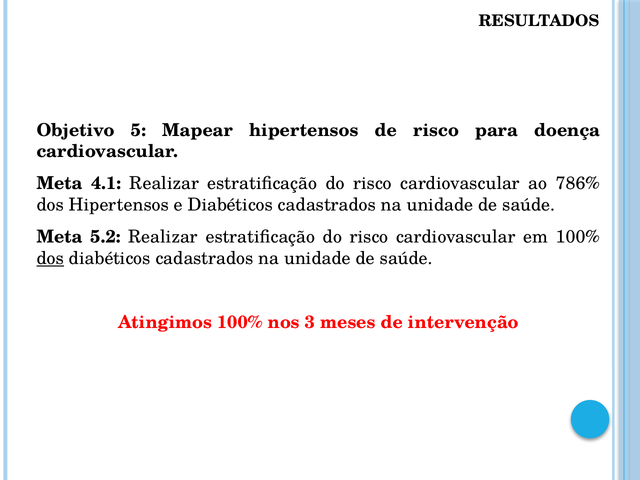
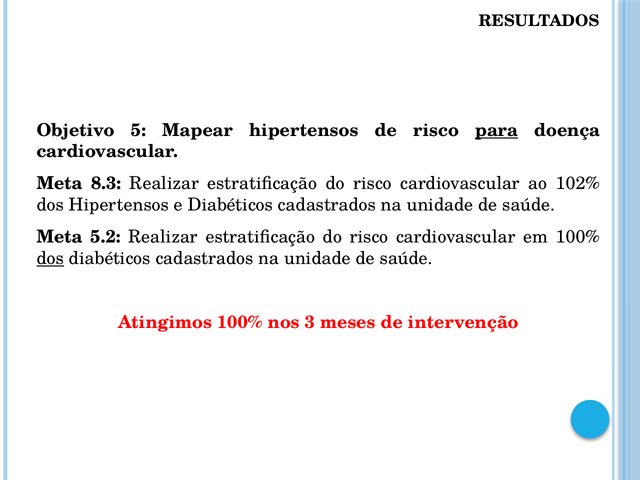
para underline: none -> present
4.1: 4.1 -> 8.3
786%: 786% -> 102%
